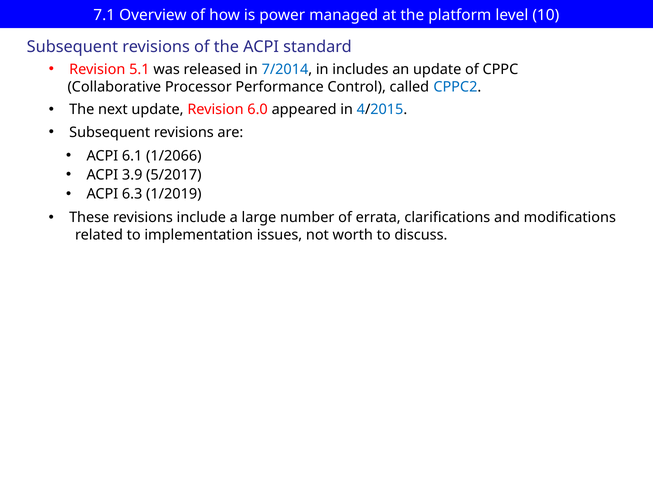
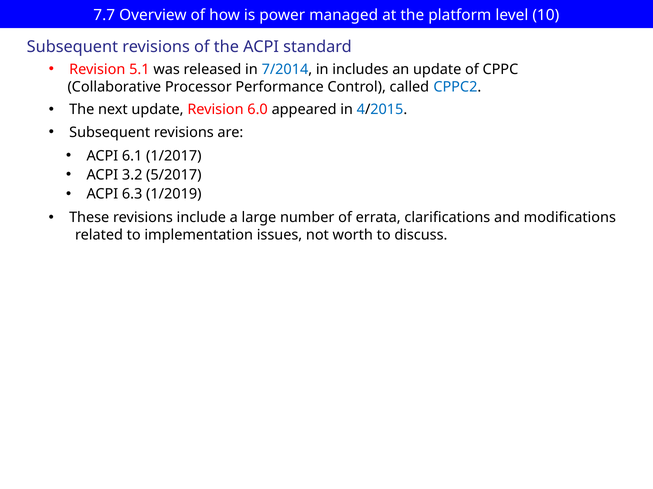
7.1: 7.1 -> 7.7
1/2066: 1/2066 -> 1/2017
3.9: 3.9 -> 3.2
